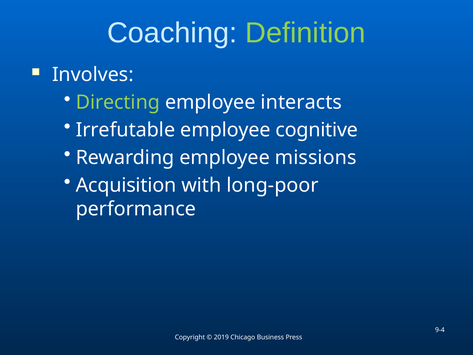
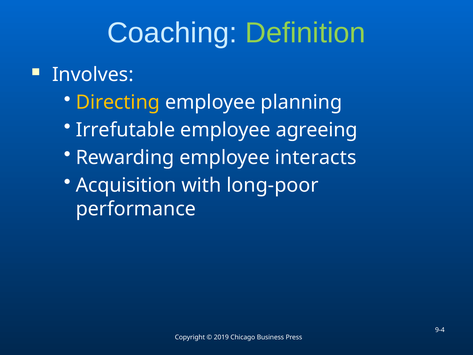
Directing colour: light green -> yellow
interacts: interacts -> planning
cognitive: cognitive -> agreeing
missions: missions -> interacts
